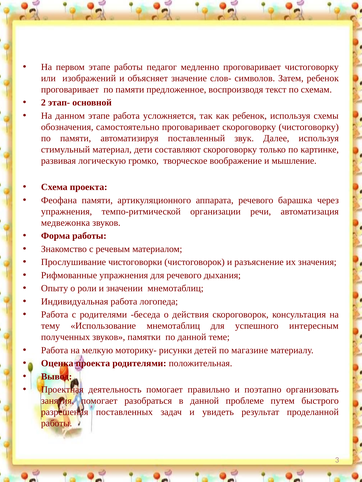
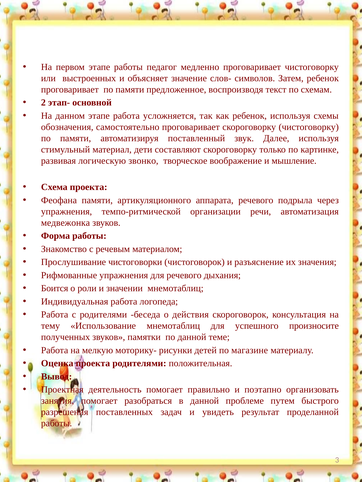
изображений: изображений -> выстроенных
громко: громко -> звонко
барашка: барашка -> пoдpыла
Опыту: Опыту -> Боится
интересным: интересным -> произносите
